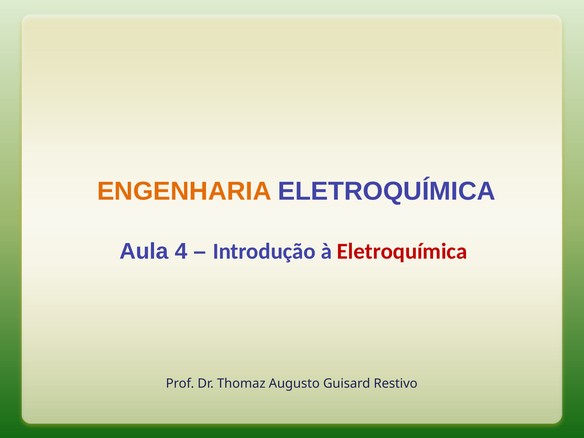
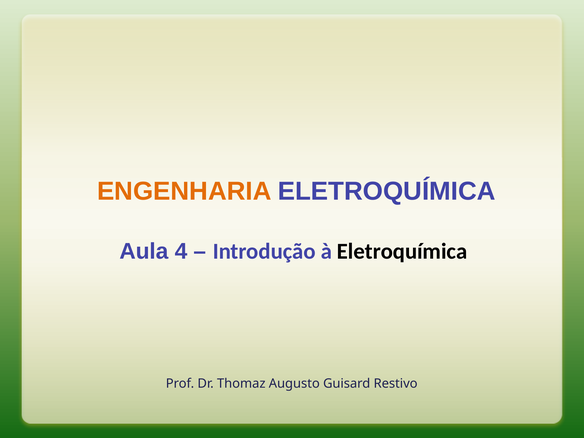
Eletroquímica at (402, 251) colour: red -> black
